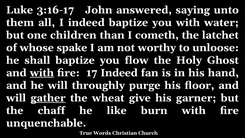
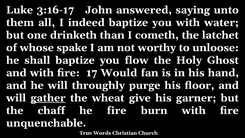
children: children -> drinketh
with at (42, 73) underline: present -> none
17 Indeed: Indeed -> Would
he like: like -> fire
